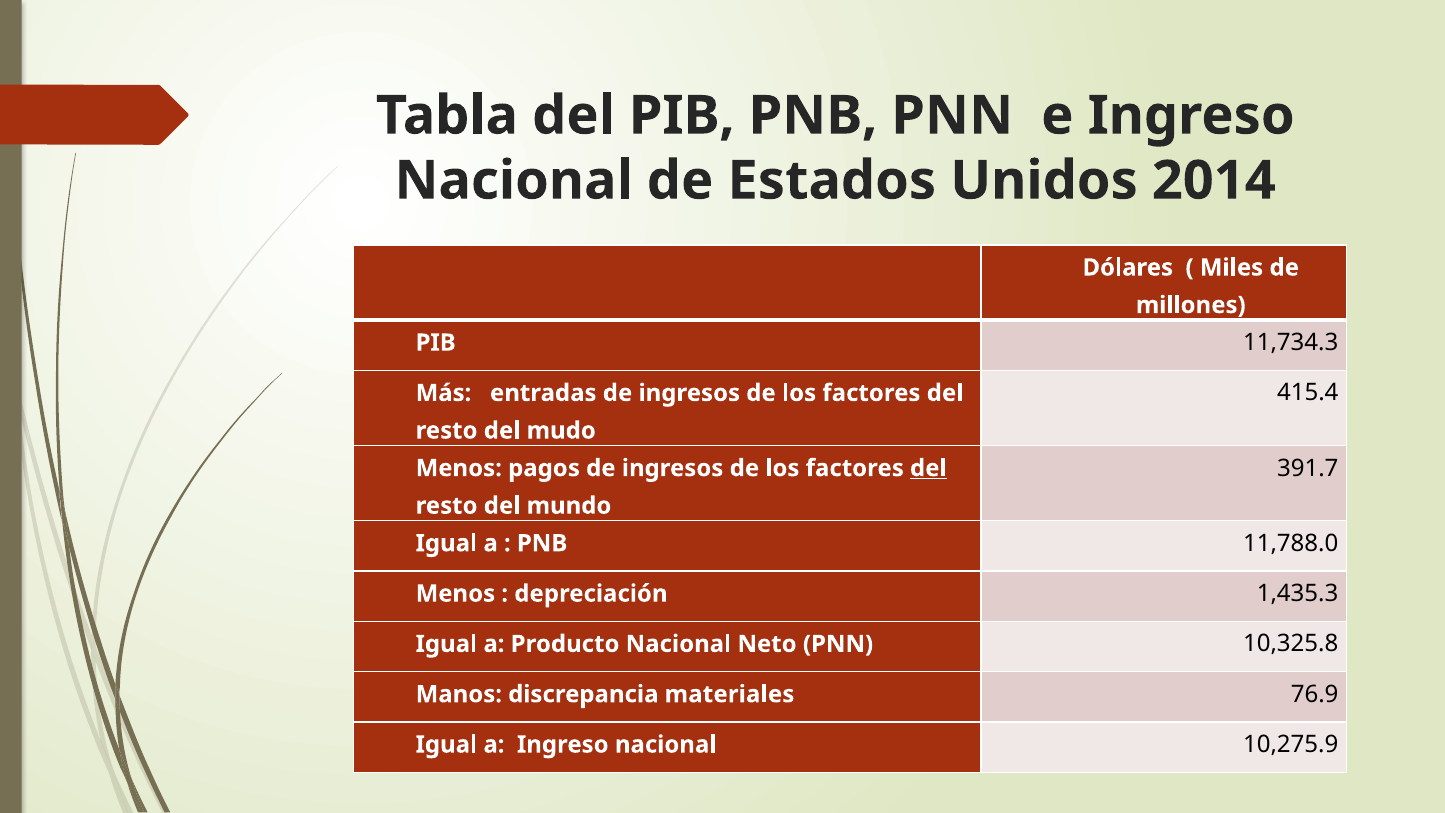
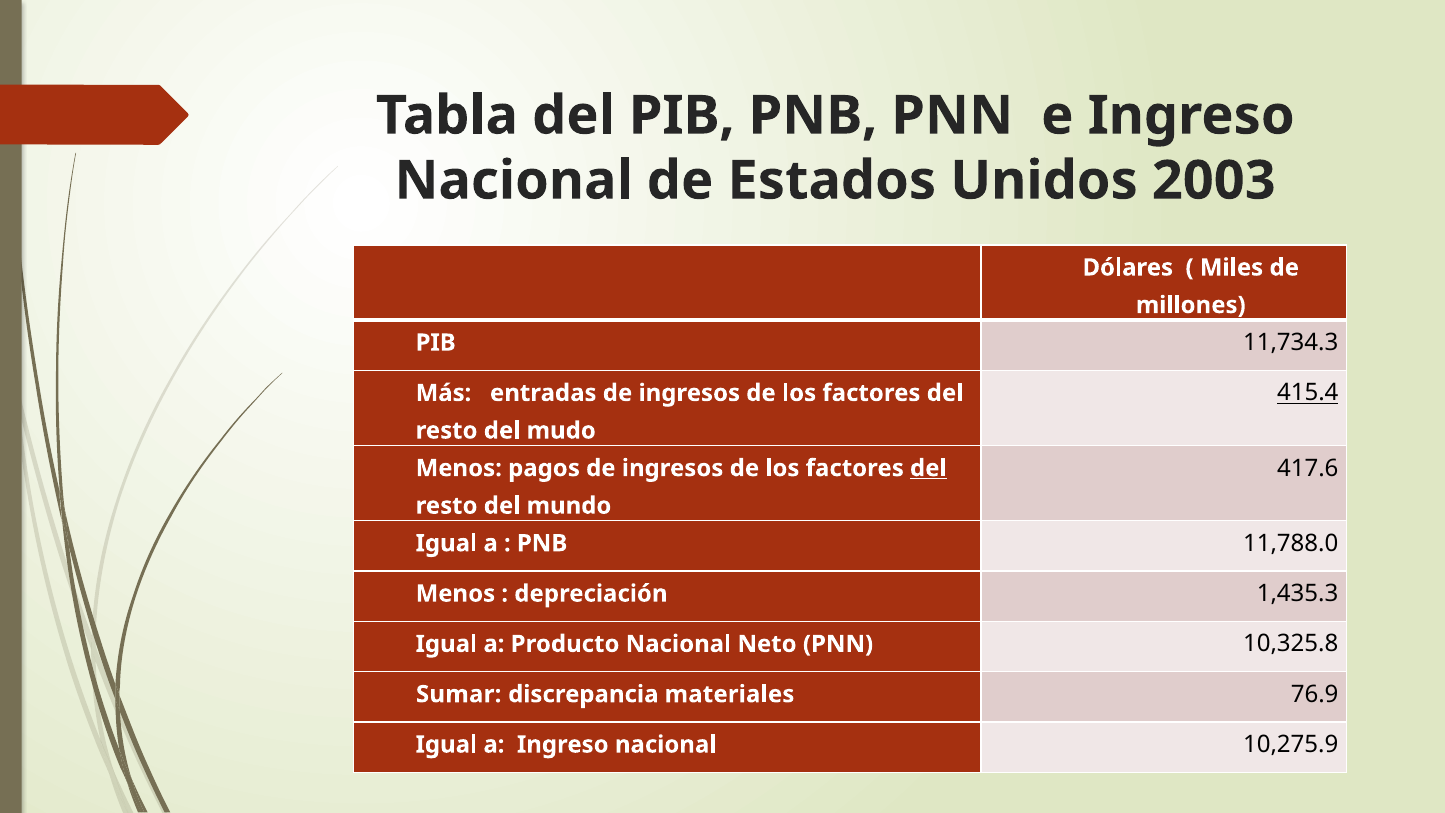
2014: 2014 -> 2003
415.4 underline: none -> present
391.7: 391.7 -> 417.6
Manos: Manos -> Sumar
